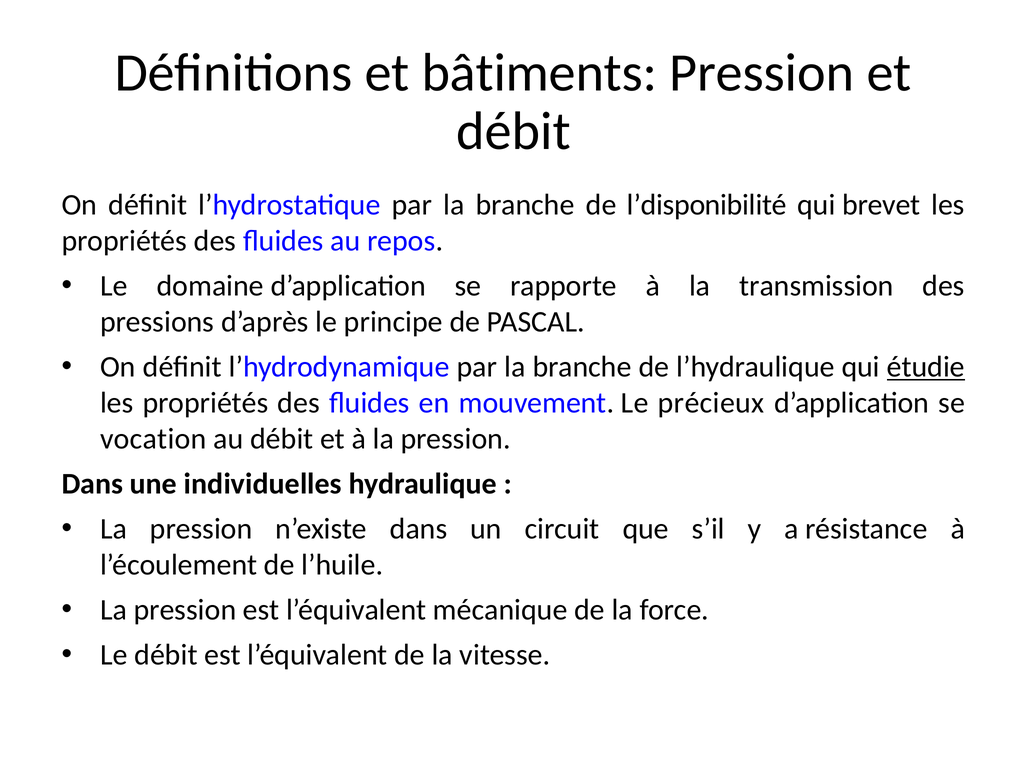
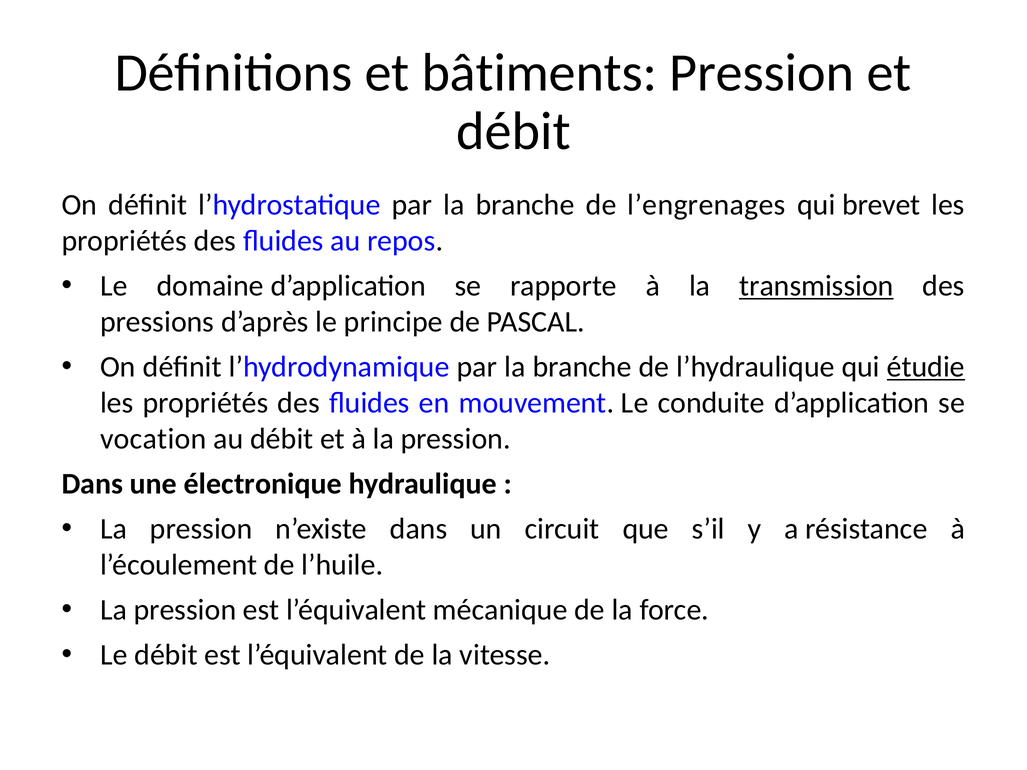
l’disponibilité: l’disponibilité -> l’engrenages
transmission underline: none -> present
précieux: précieux -> conduite
individuelles: individuelles -> électronique
